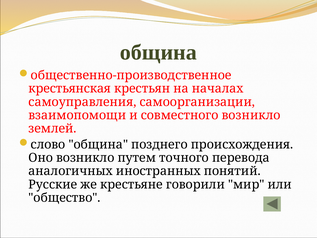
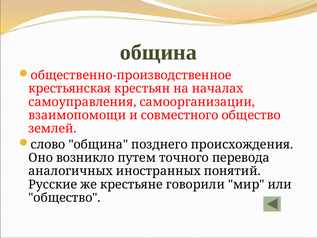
совместного возникло: возникло -> общество
